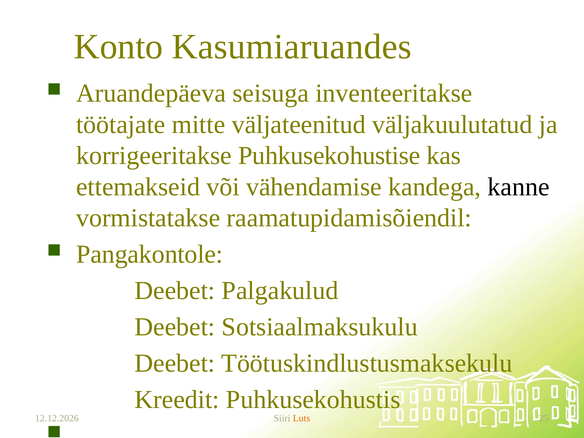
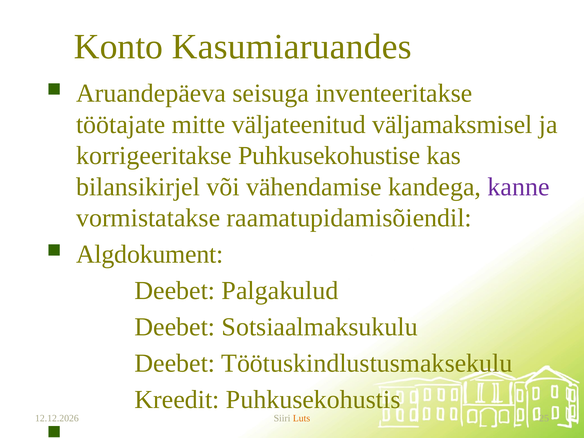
väljakuulutatud: väljakuulutatud -> väljamaksmisel
ettemakseid: ettemakseid -> bilansikirjel
kanne colour: black -> purple
Pangakontole: Pangakontole -> Algdokument
